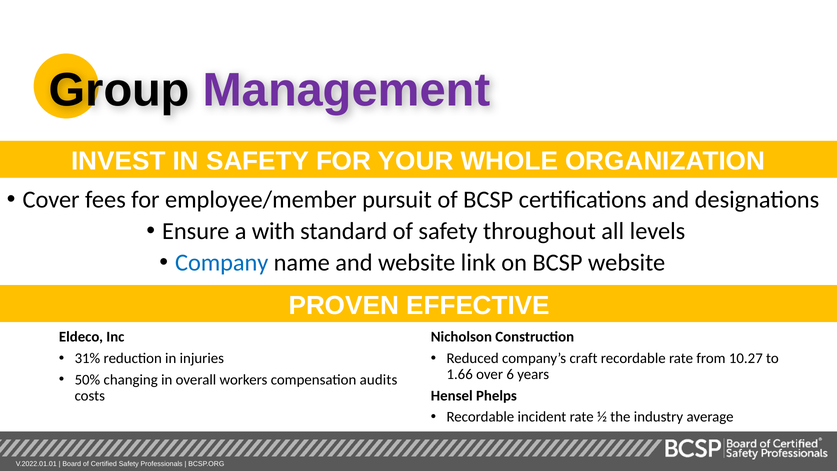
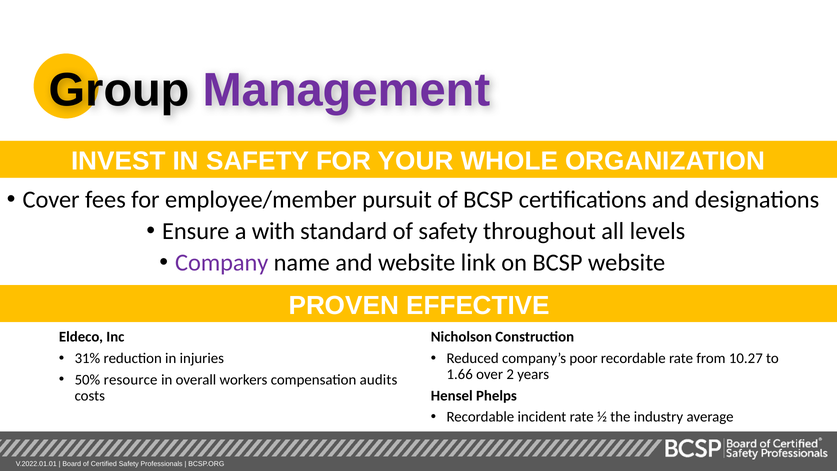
Company colour: blue -> purple
craft: craft -> poor
6: 6 -> 2
changing: changing -> resource
